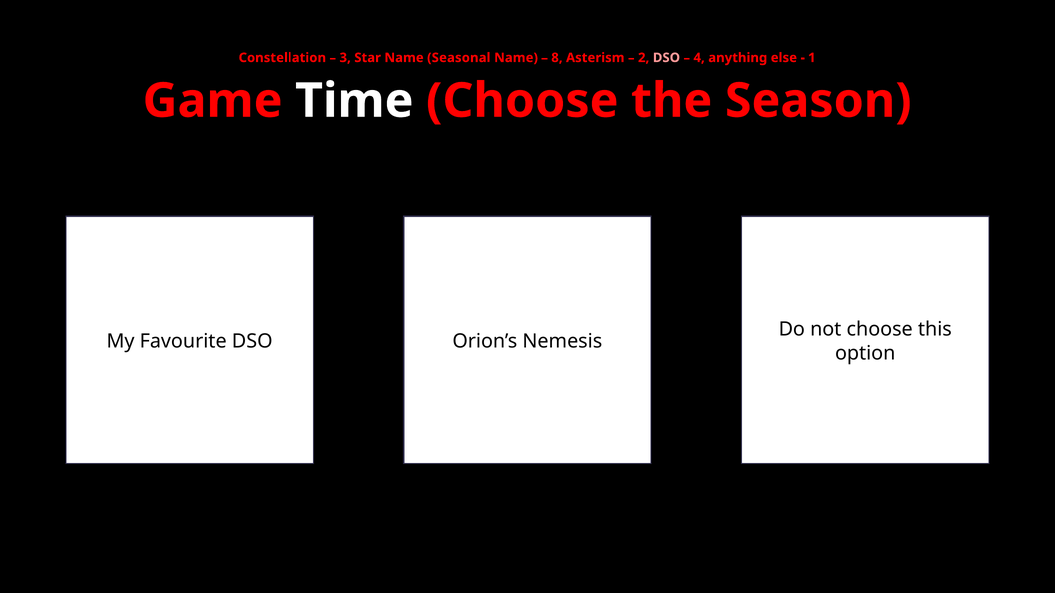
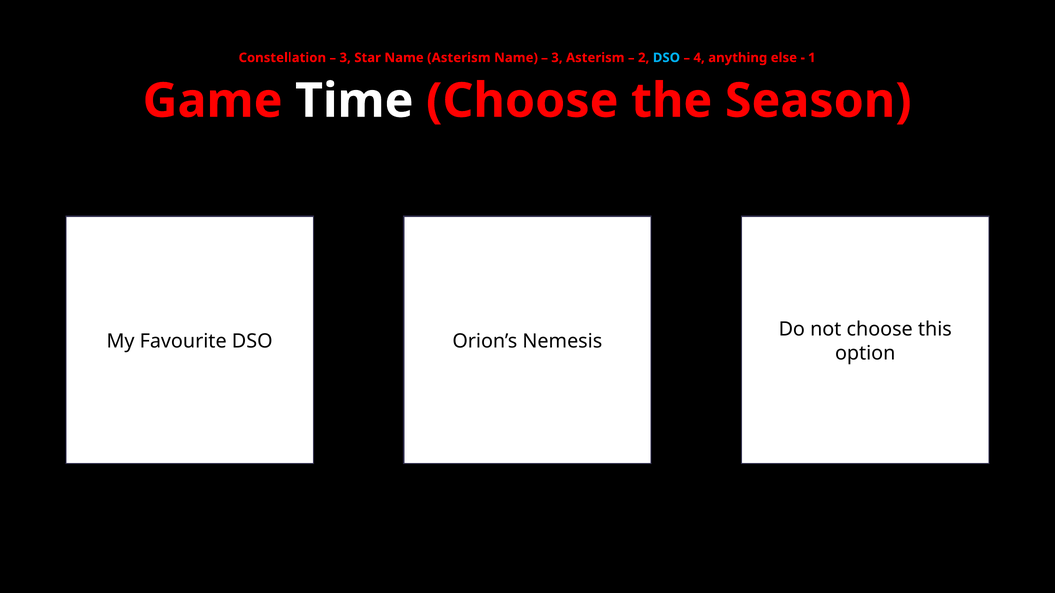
Name Seasonal: Seasonal -> Asterism
8 at (557, 58): 8 -> 3
DSO at (666, 58) colour: pink -> light blue
